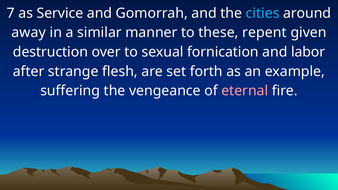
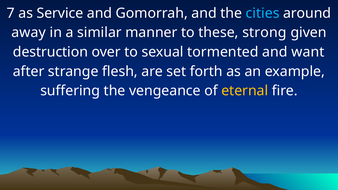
repent: repent -> strong
fornication: fornication -> tormented
labor: labor -> want
eternal colour: pink -> yellow
